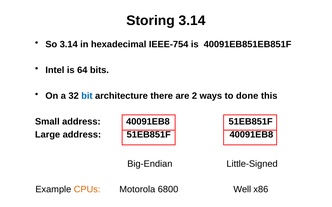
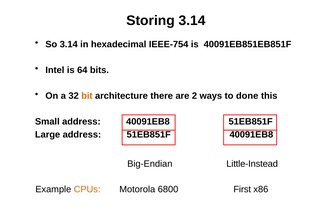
bit colour: blue -> orange
Little-Signed: Little-Signed -> Little-Instead
Well: Well -> First
